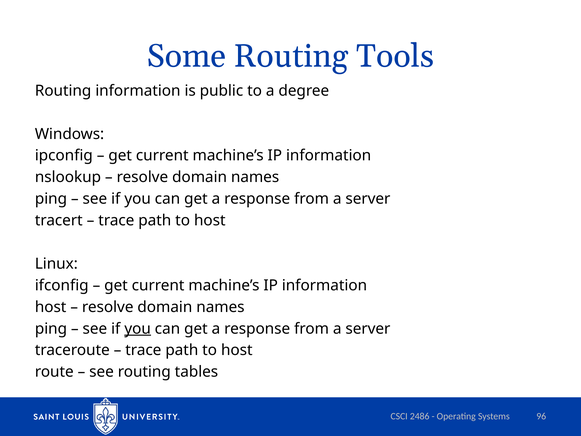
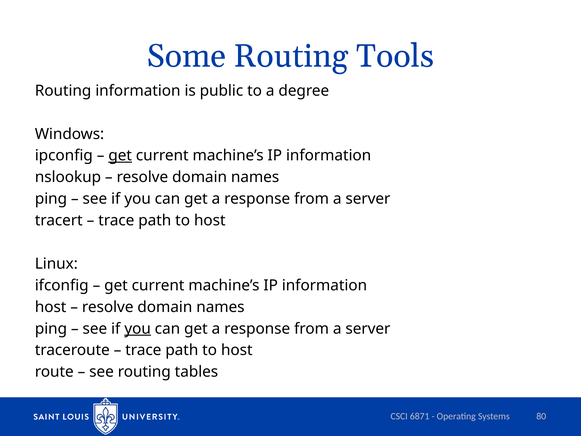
get at (120, 155) underline: none -> present
2486: 2486 -> 6871
96: 96 -> 80
